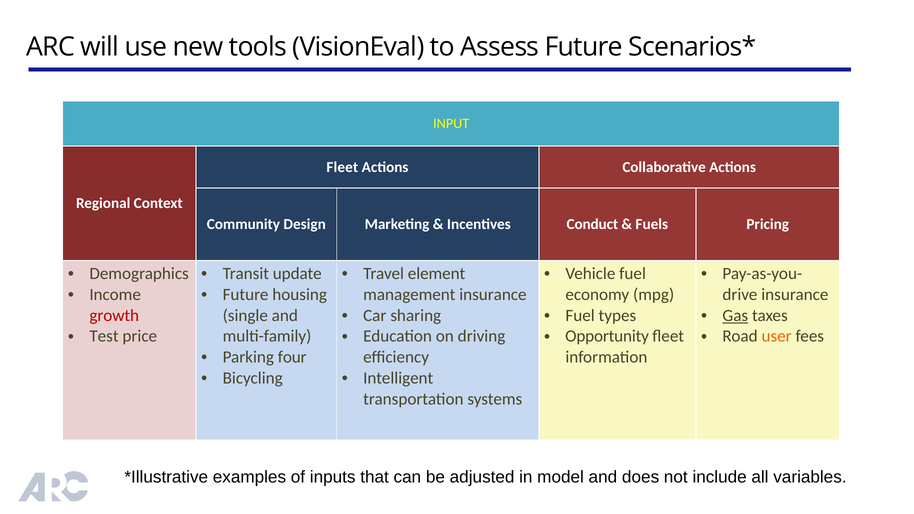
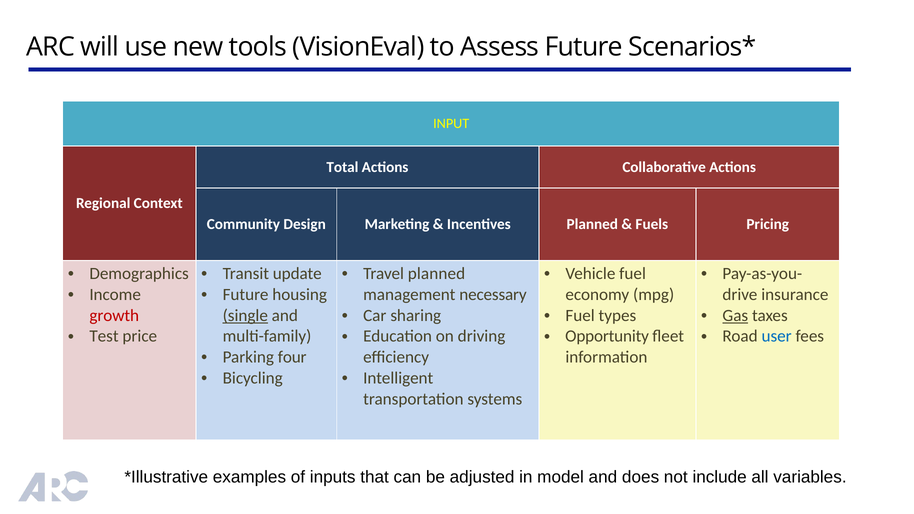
Fleet at (342, 167): Fleet -> Total
Incentives Conduct: Conduct -> Planned
Travel element: element -> planned
management insurance: insurance -> necessary
single underline: none -> present
user colour: orange -> blue
